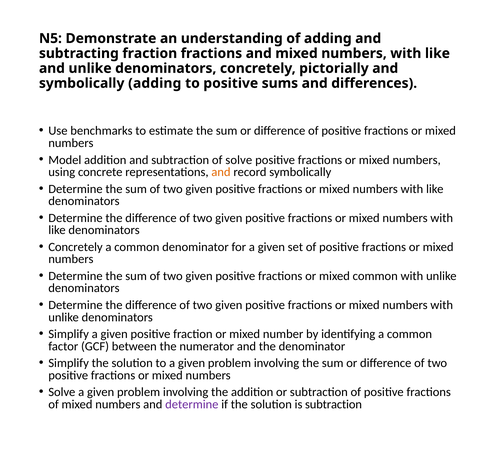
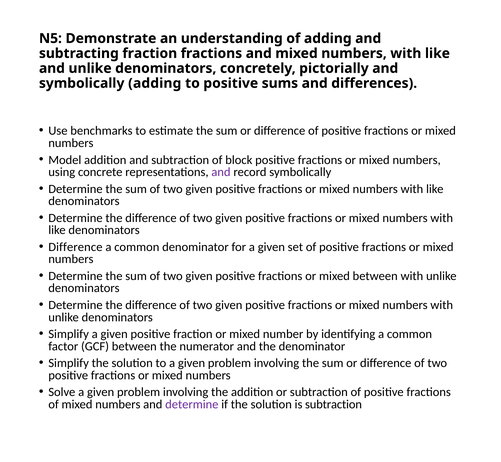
of solve: solve -> block
and at (221, 172) colour: orange -> purple
Concretely at (75, 247): Concretely -> Difference
mixed common: common -> between
